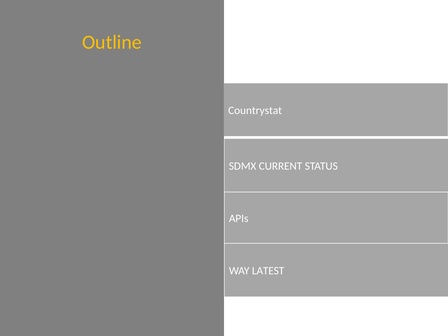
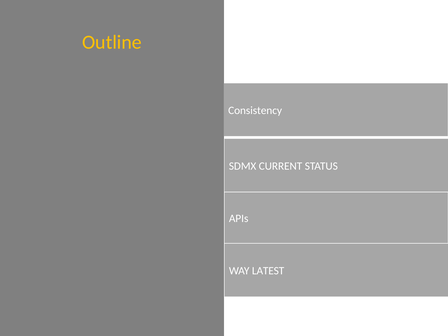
Countrystat: Countrystat -> Consistency
